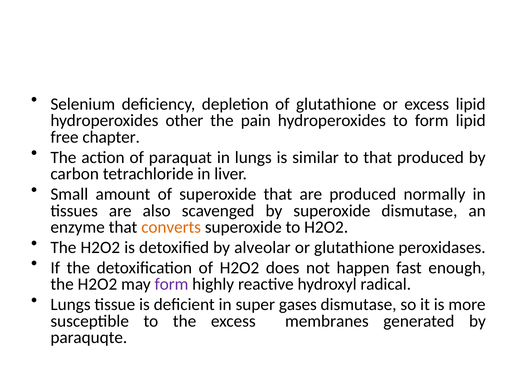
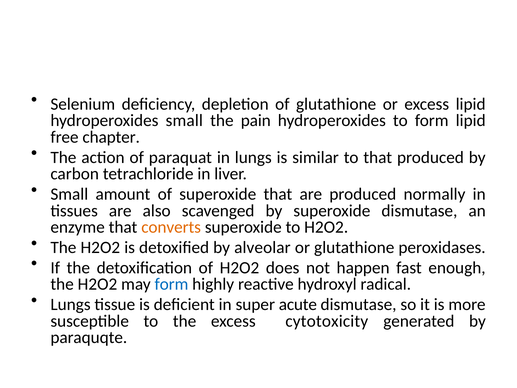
hydroperoxides other: other -> small
form at (171, 284) colour: purple -> blue
gases: gases -> acute
membranes: membranes -> cytotoxicity
